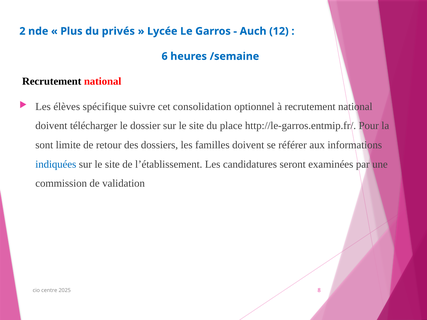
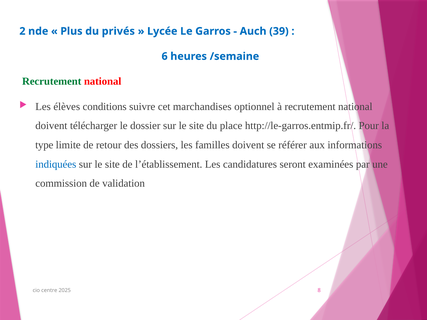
12: 12 -> 39
Recrutement at (52, 82) colour: black -> green
spécifique: spécifique -> conditions
consolidation: consolidation -> marchandises
sont: sont -> type
